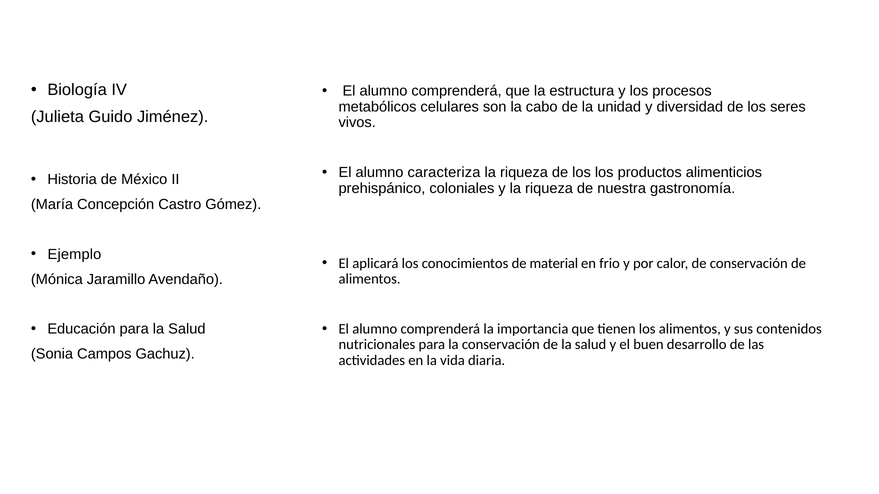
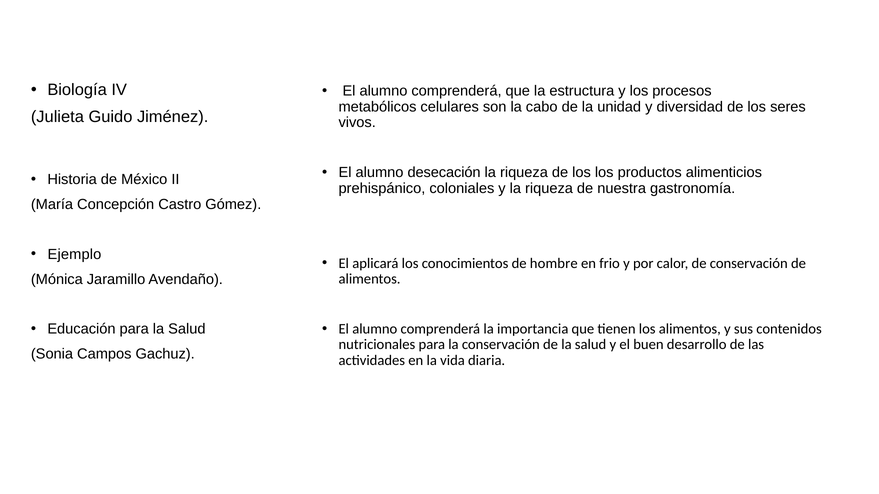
caracteriza: caracteriza -> desecación
material: material -> hombre
